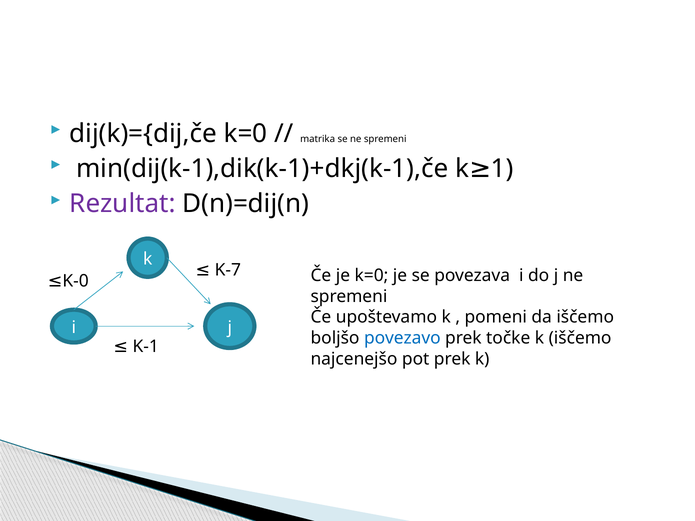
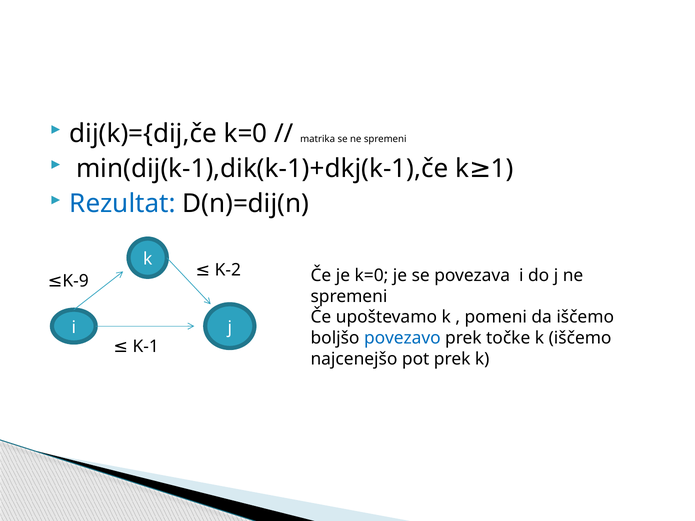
Rezultat colour: purple -> blue
K-7: K-7 -> K-2
K-0: K-0 -> K-9
